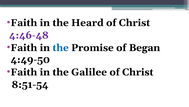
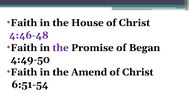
Heard: Heard -> House
the at (61, 47) colour: blue -> purple
Galilee: Galilee -> Amend
8:51-54: 8:51-54 -> 6:51-54
